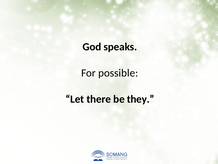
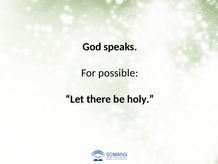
they: they -> holy
